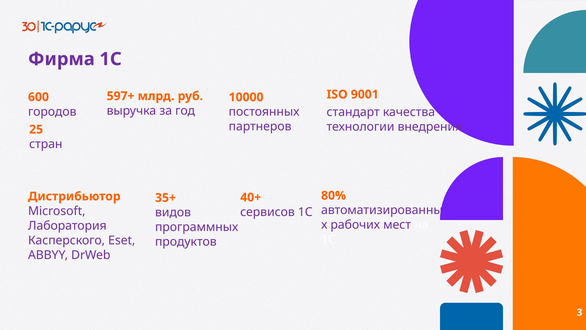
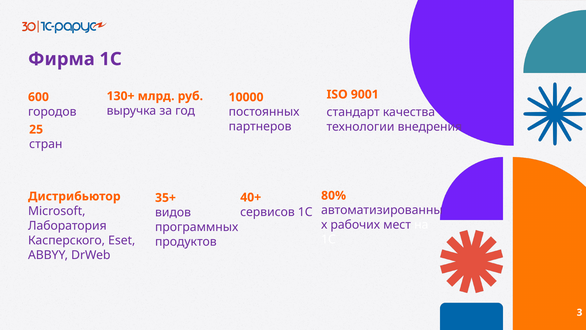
597+: 597+ -> 130+
